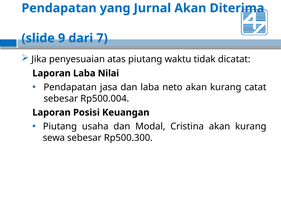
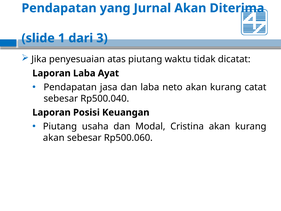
9: 9 -> 1
7: 7 -> 3
Nilai: Nilai -> Ayat
Rp500.004: Rp500.004 -> Rp500.040
sewa at (54, 138): sewa -> akan
Rp500.300: Rp500.300 -> Rp500.060
